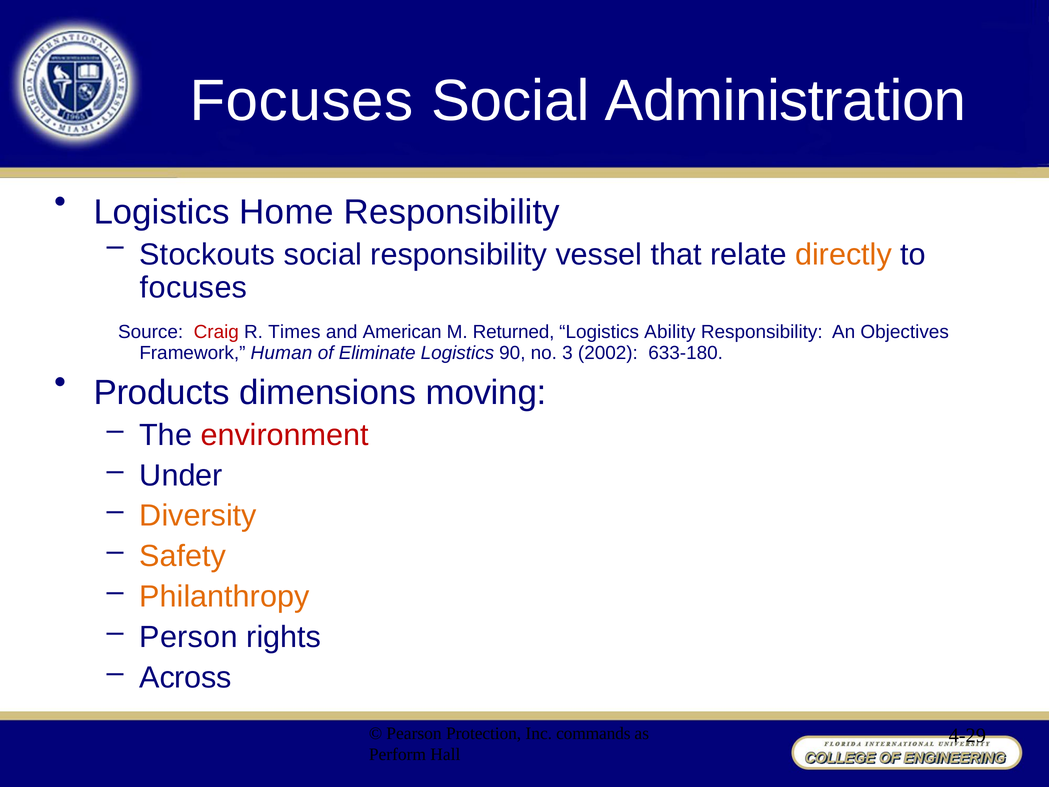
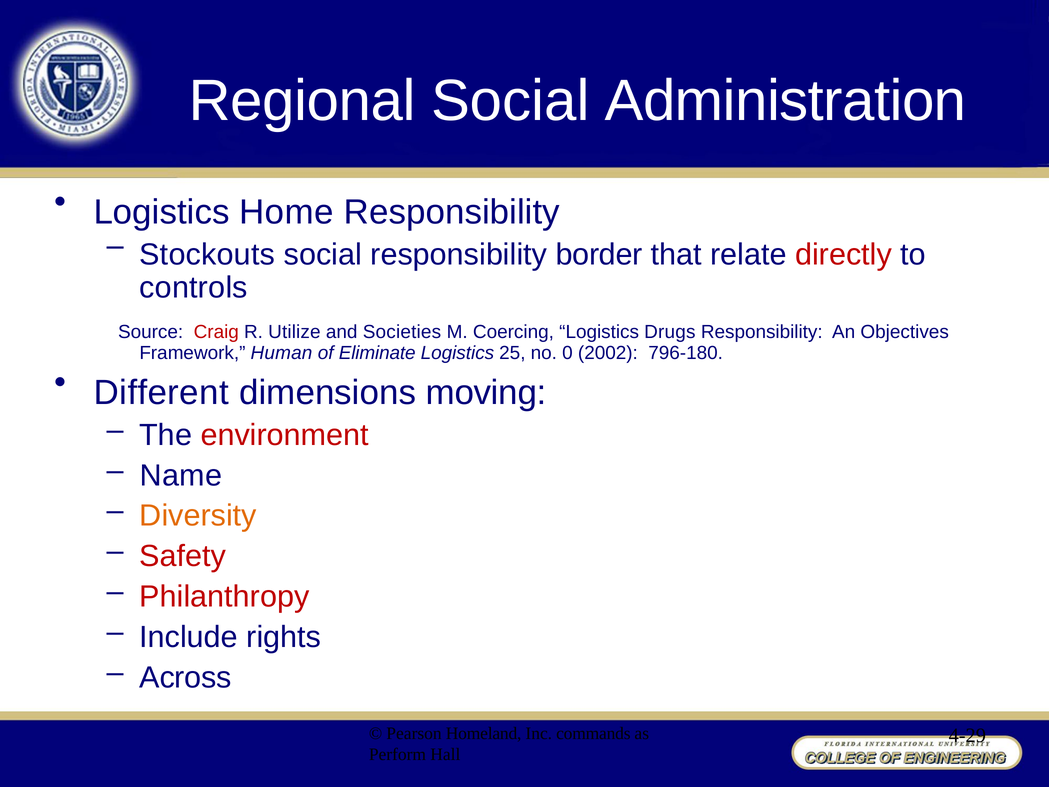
Focuses at (302, 101): Focuses -> Regional
vessel: vessel -> border
directly colour: orange -> red
focuses at (194, 287): focuses -> controls
Times: Times -> Utilize
American: American -> Societies
Returned: Returned -> Coercing
Ability: Ability -> Drugs
90: 90 -> 25
3: 3 -> 0
633-180: 633-180 -> 796-180
Products: Products -> Different
Under: Under -> Name
Safety colour: orange -> red
Philanthropy colour: orange -> red
Person: Person -> Include
Protection: Protection -> Homeland
